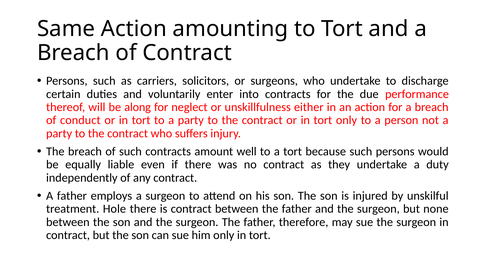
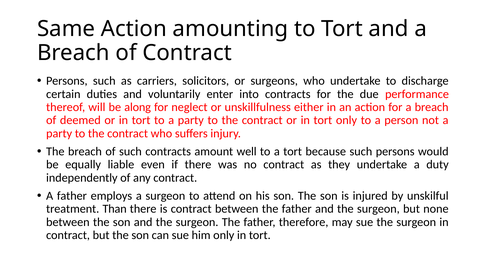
conduct: conduct -> deemed
Hole: Hole -> Than
